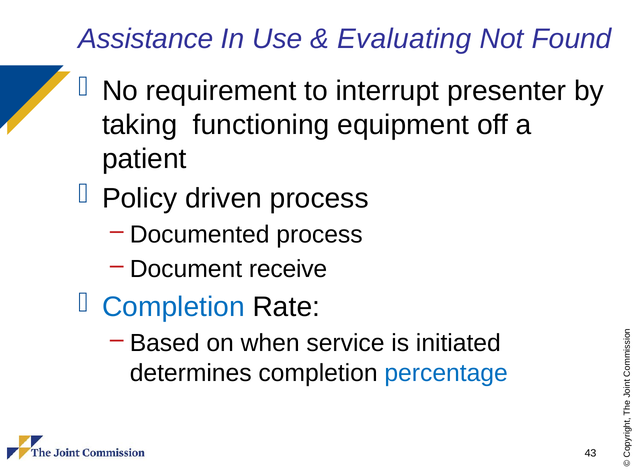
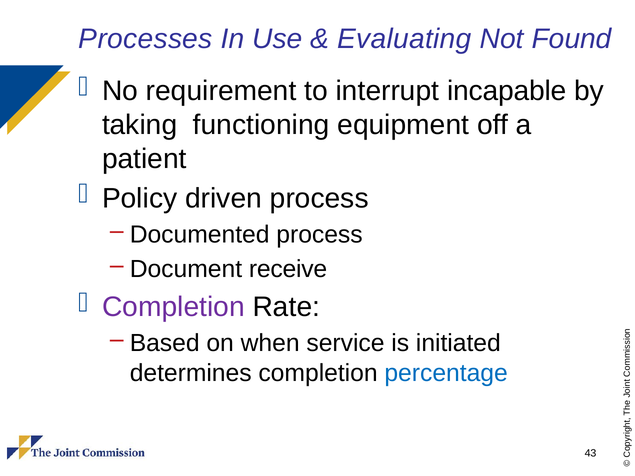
Assistance: Assistance -> Processes
presenter: presenter -> incapable
Completion at (173, 307) colour: blue -> purple
